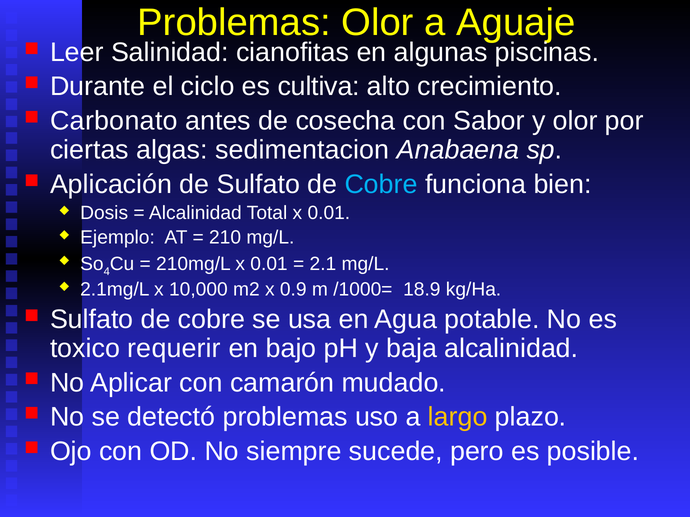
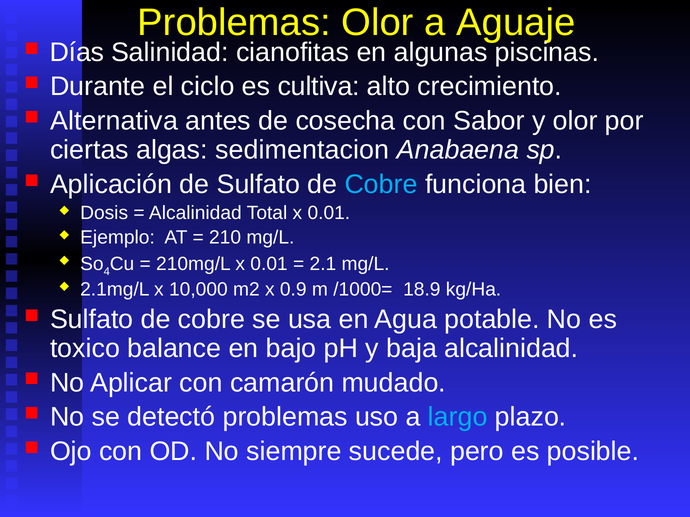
Leer: Leer -> Días
Carbonato: Carbonato -> Alternativa
requerir: requerir -> balance
largo colour: yellow -> light blue
